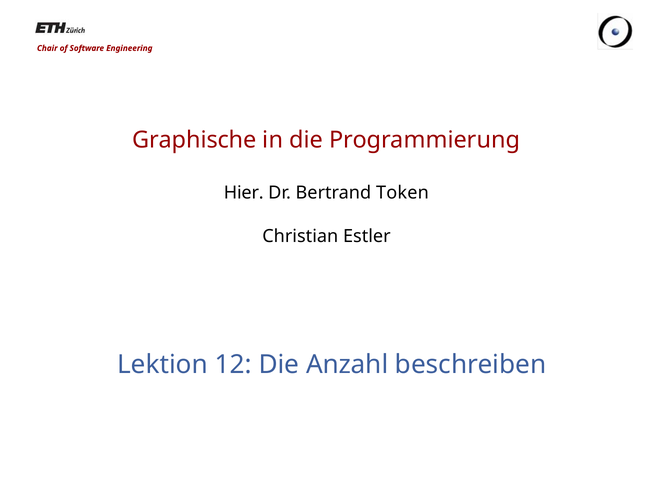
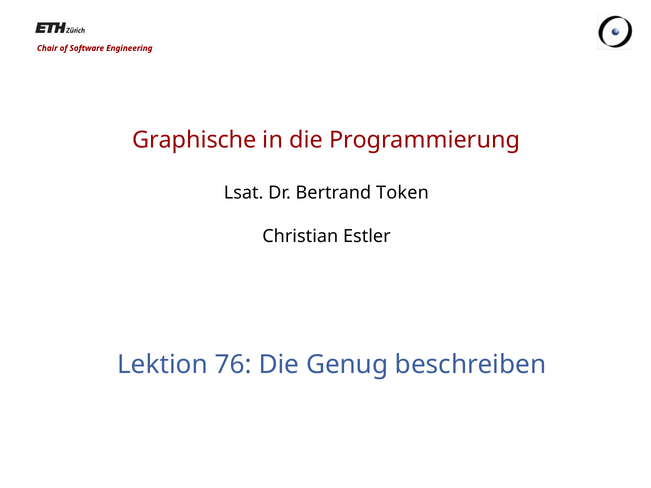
Hier: Hier -> Lsat
12: 12 -> 76
Anzahl: Anzahl -> Genug
